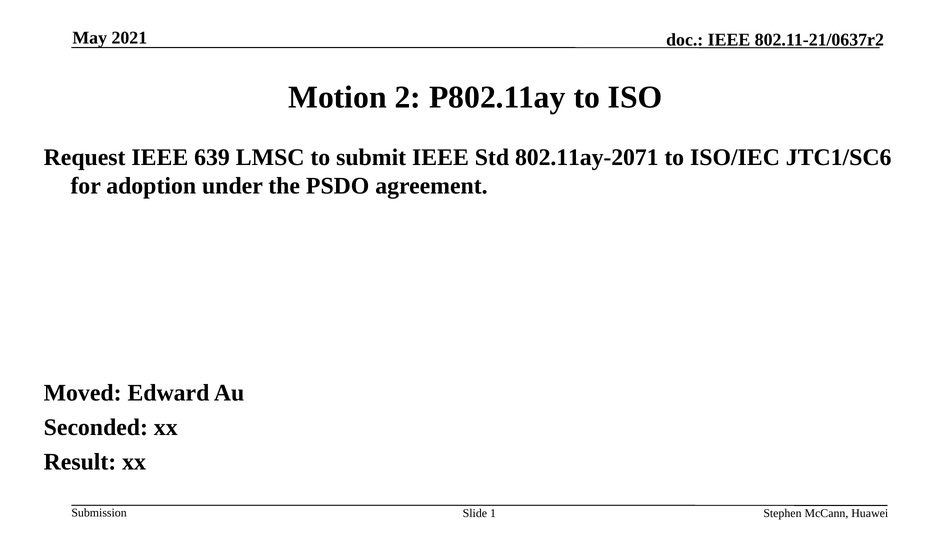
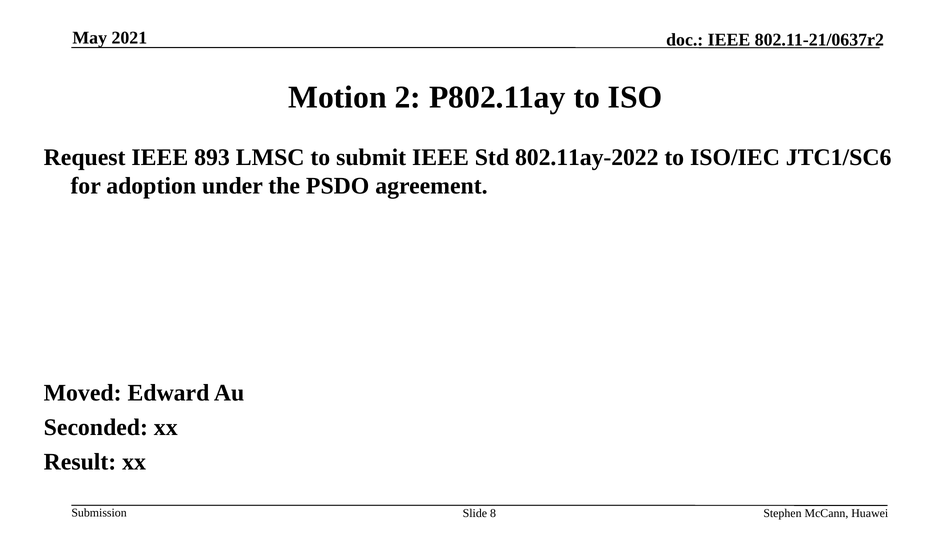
639: 639 -> 893
802.11ay-2071: 802.11ay-2071 -> 802.11ay-2022
1: 1 -> 8
